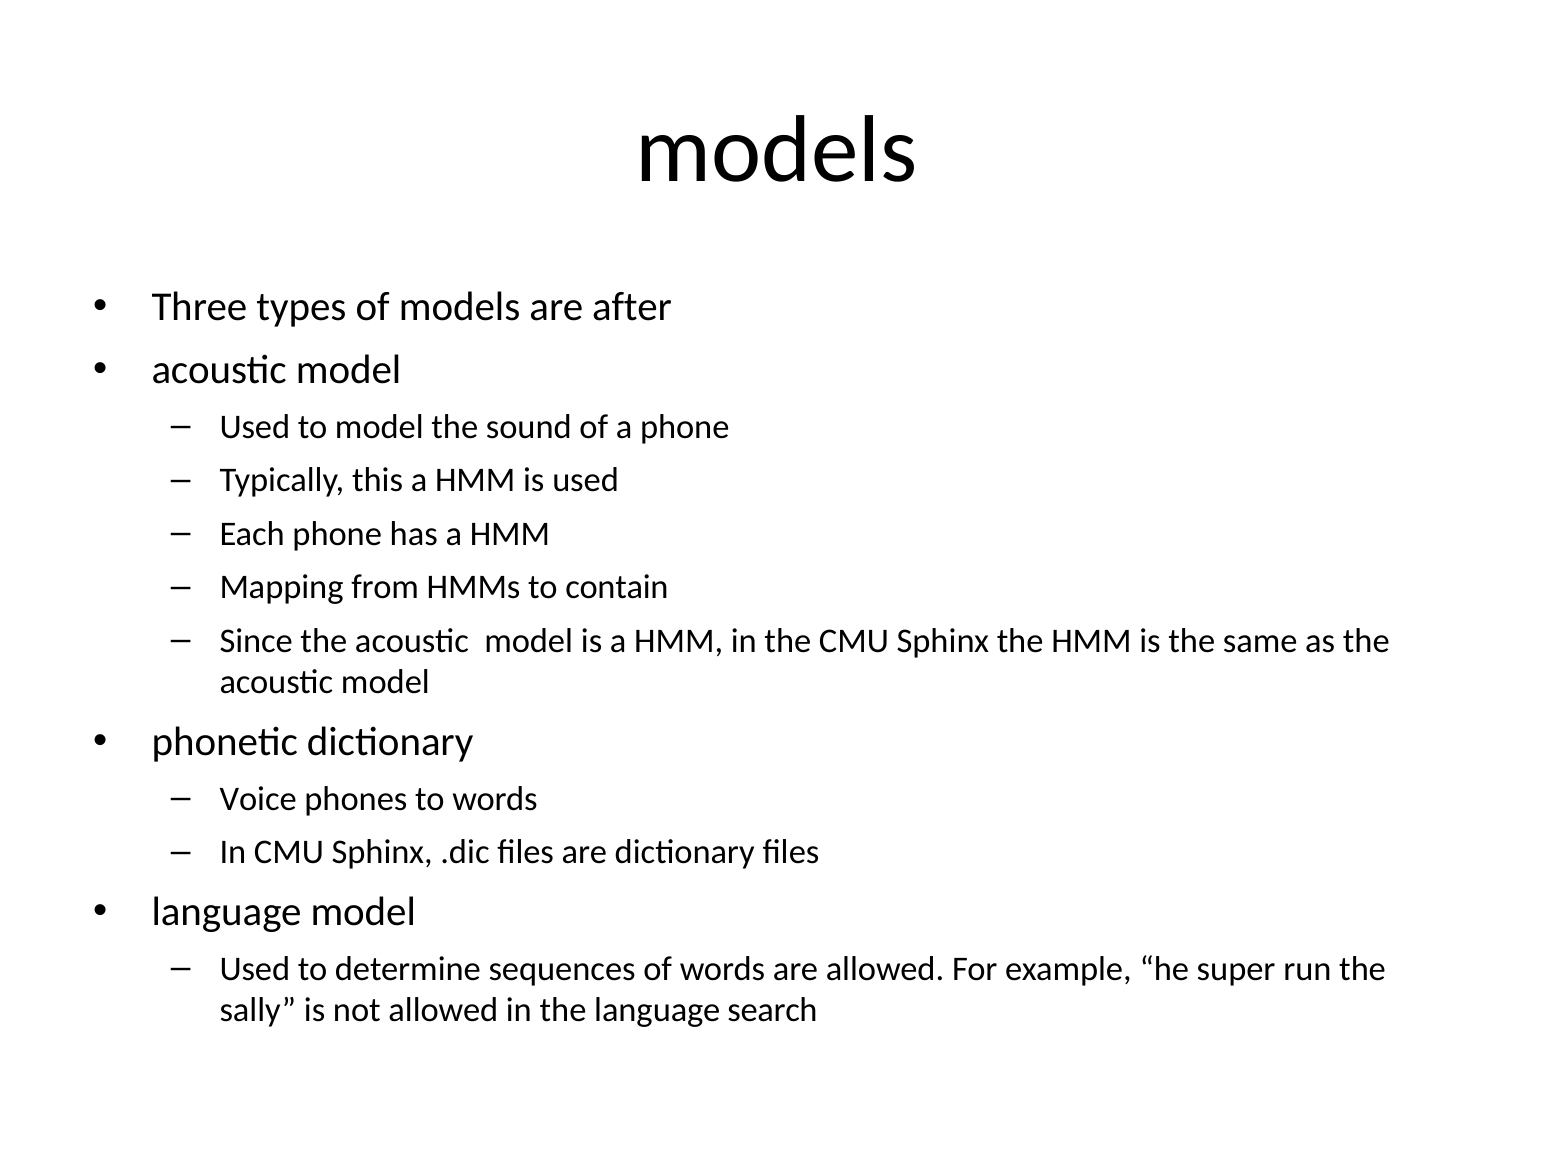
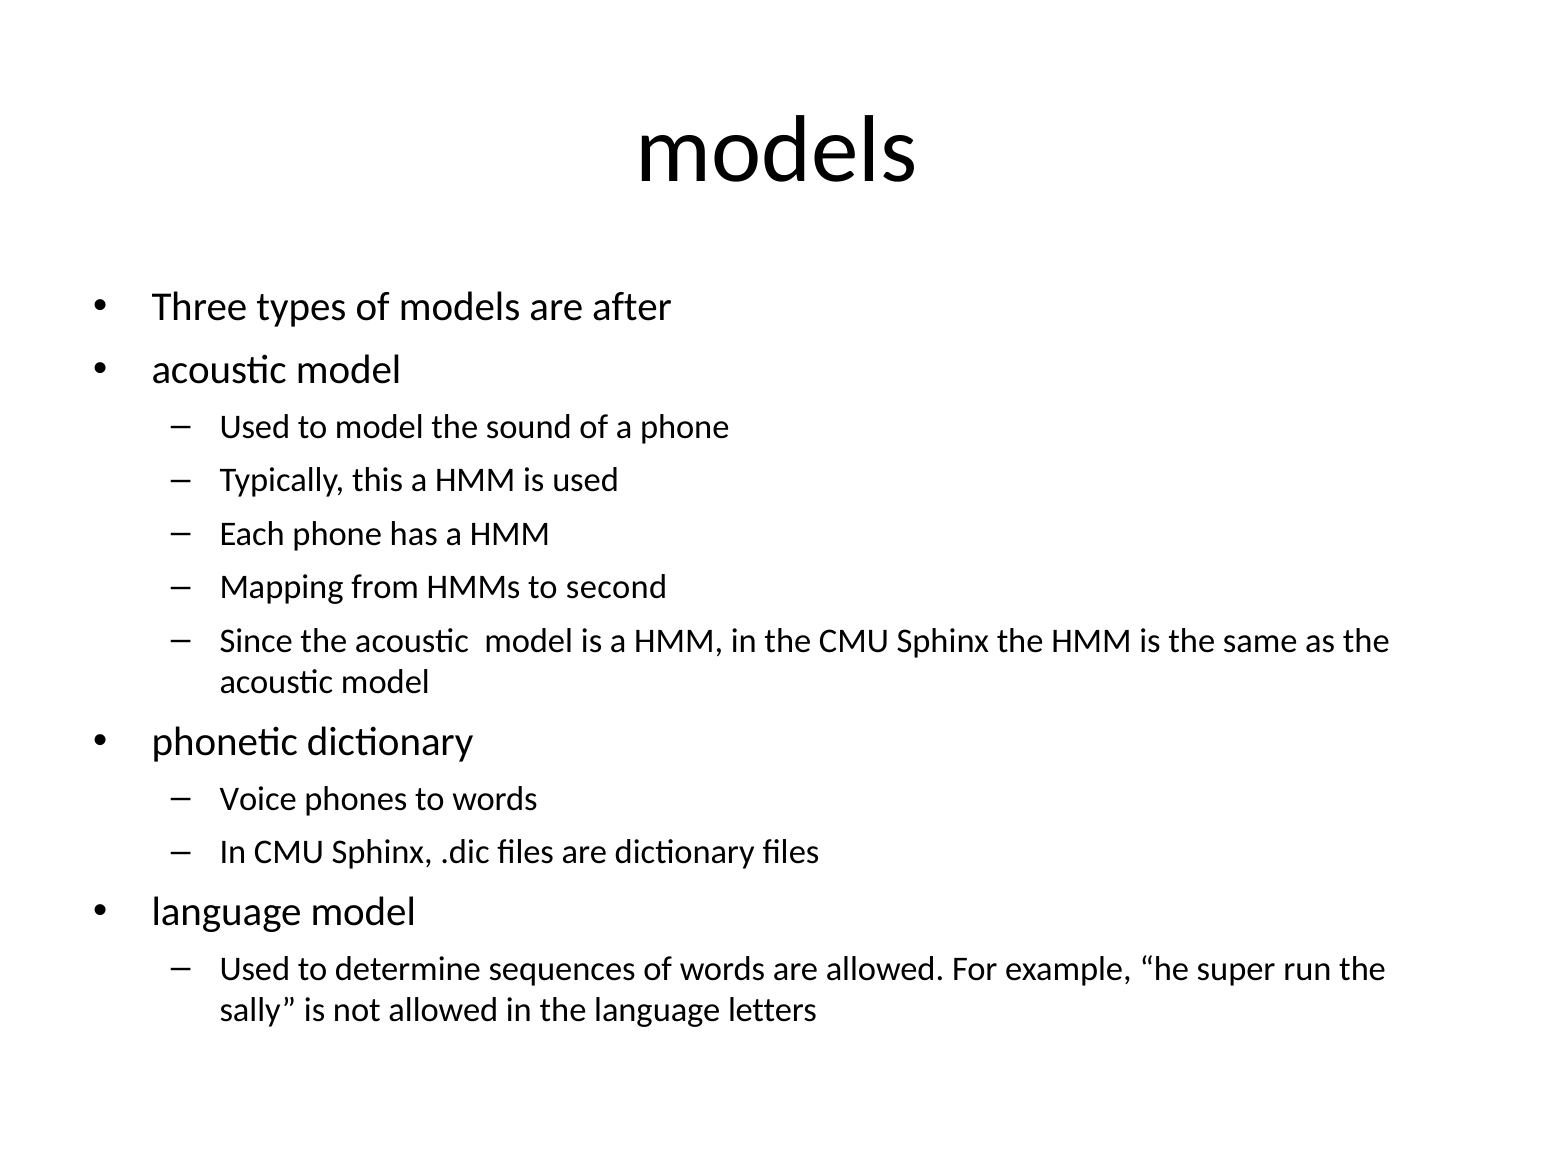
contain: contain -> second
search: search -> letters
